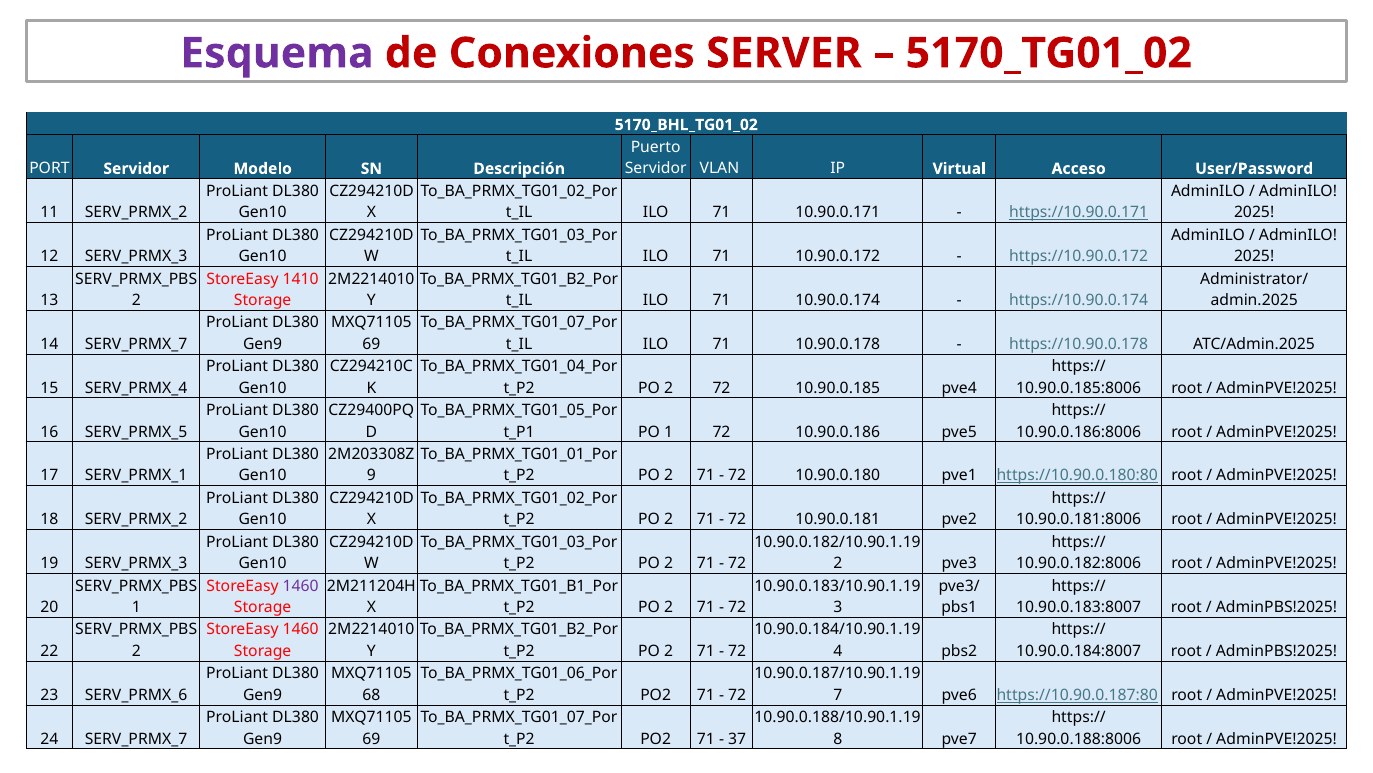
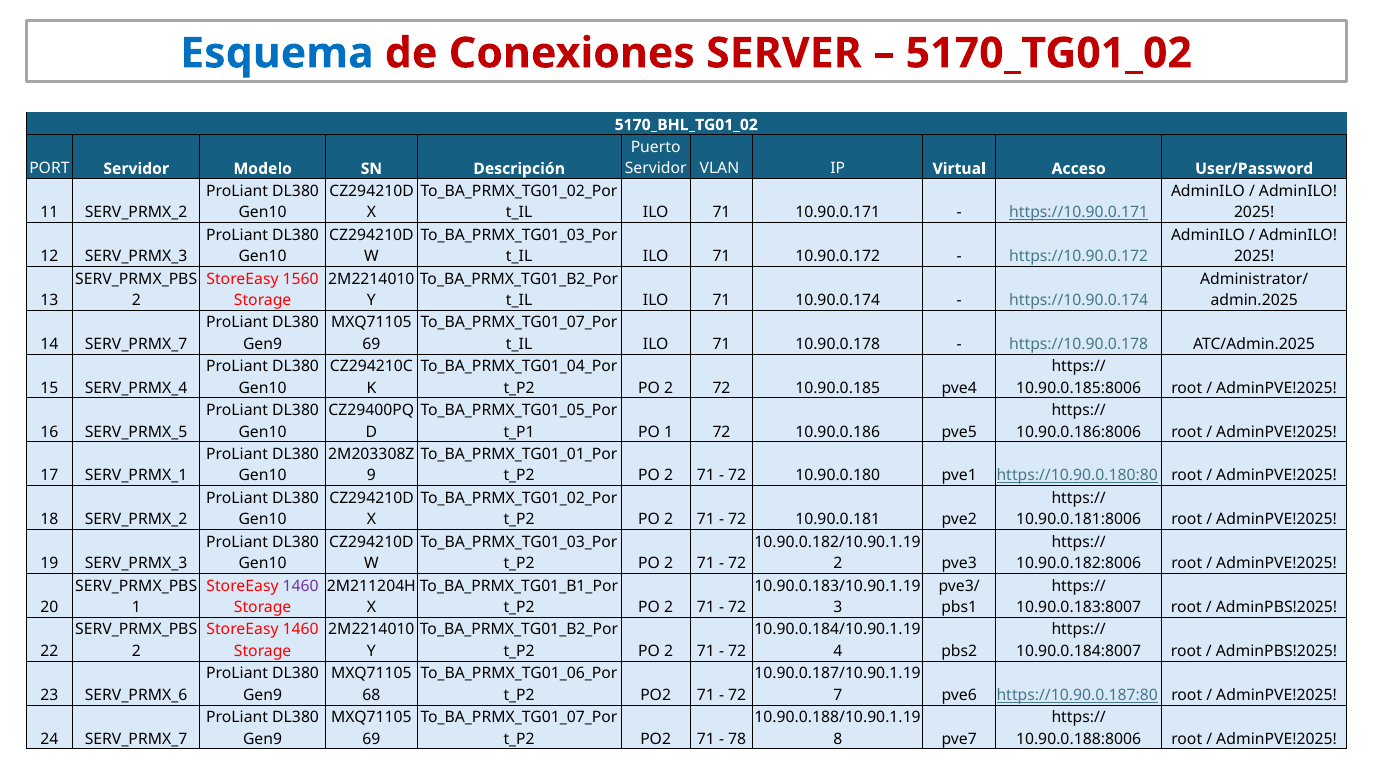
Esquema colour: purple -> blue
1410: 1410 -> 1560
37: 37 -> 78
